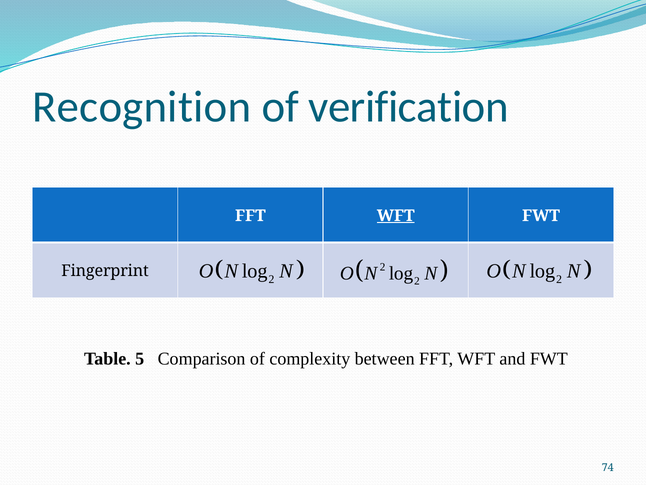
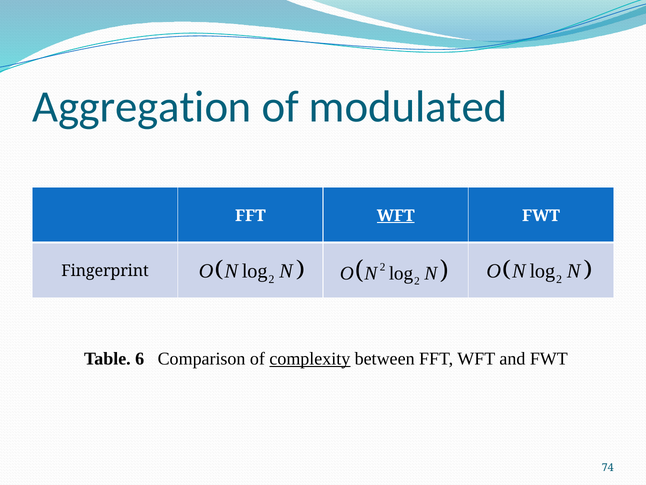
Recognition: Recognition -> Aggregation
verification: verification -> modulated
5: 5 -> 6
complexity underline: none -> present
